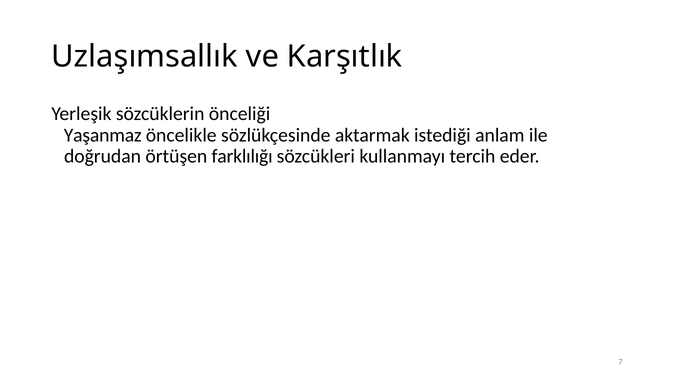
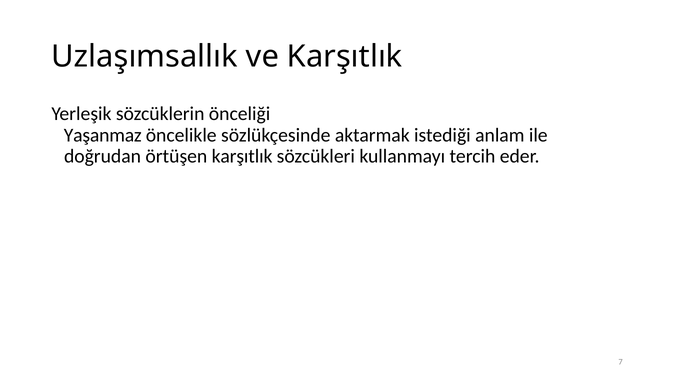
örtüşen farklılığı: farklılığı -> karşıtlık
